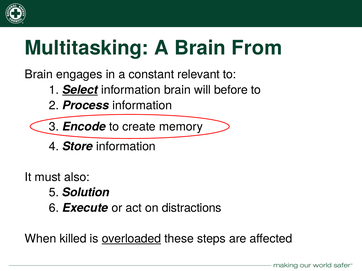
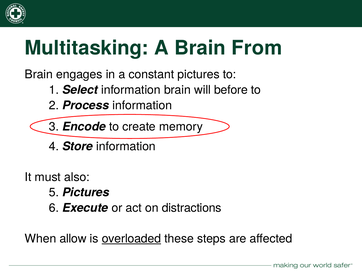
constant relevant: relevant -> pictures
Select underline: present -> none
5 Solution: Solution -> Pictures
killed: killed -> allow
